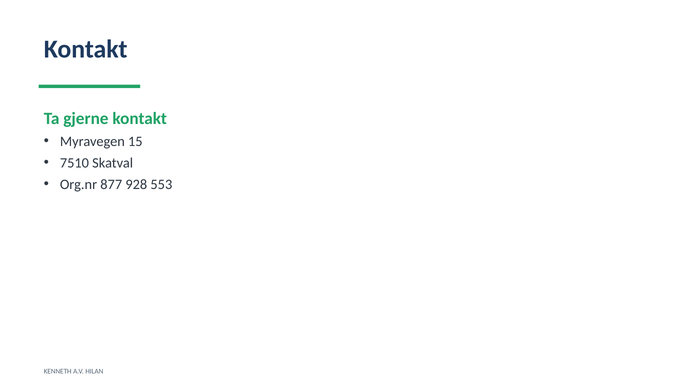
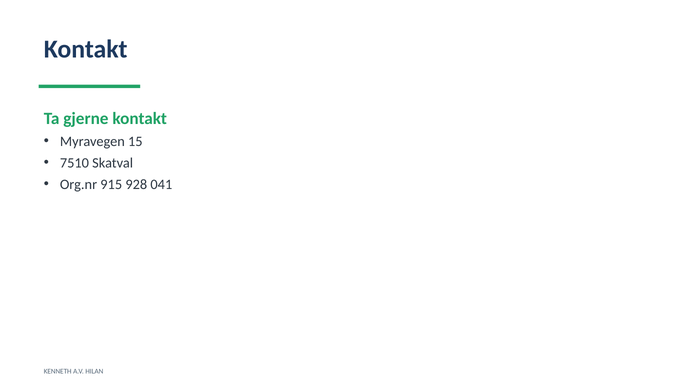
877: 877 -> 915
553: 553 -> 041
